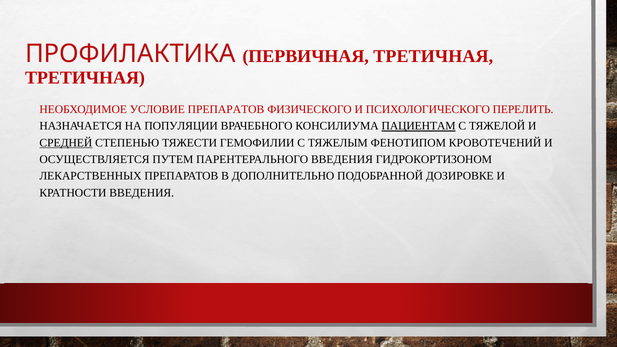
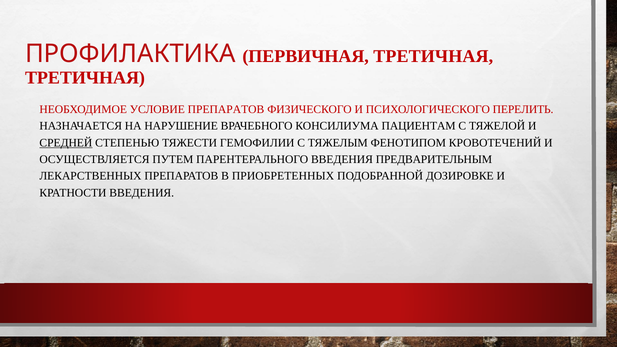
ПОПУЛЯЦИИ: ПОПУЛЯЦИИ -> НАРУШЕНИЕ
ПАЦИЕНТАМ underline: present -> none
ГИДРОКОРТИЗОНОМ: ГИДРОКОРТИЗОНОМ -> ПРЕДВАРИТЕЛЬНЫМ
ДОПОЛНИТЕЛЬНО: ДОПОЛНИТЕЛЬНО -> ПРИОБРЕТЕННЫХ
